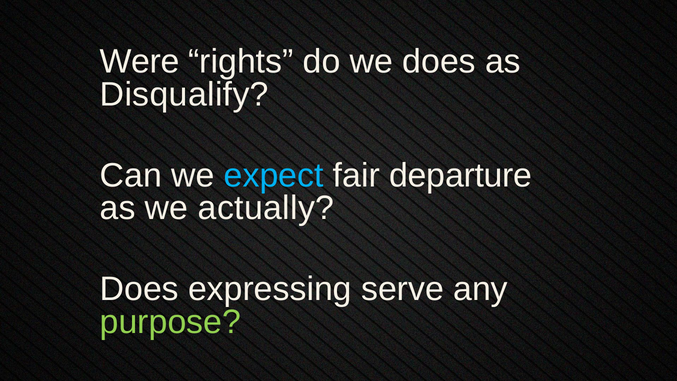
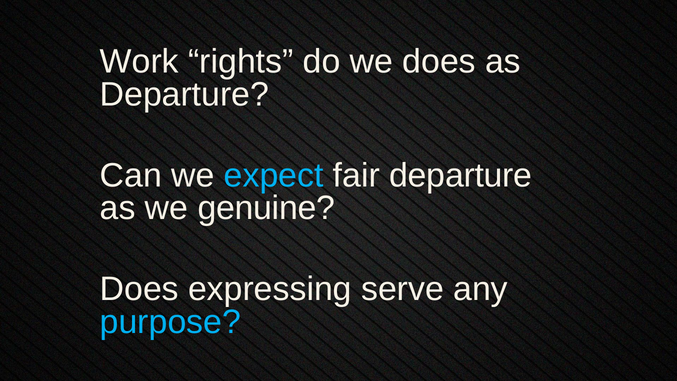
Were: Were -> Work
Disqualify at (184, 94): Disqualify -> Departure
actually: actually -> genuine
purpose colour: light green -> light blue
